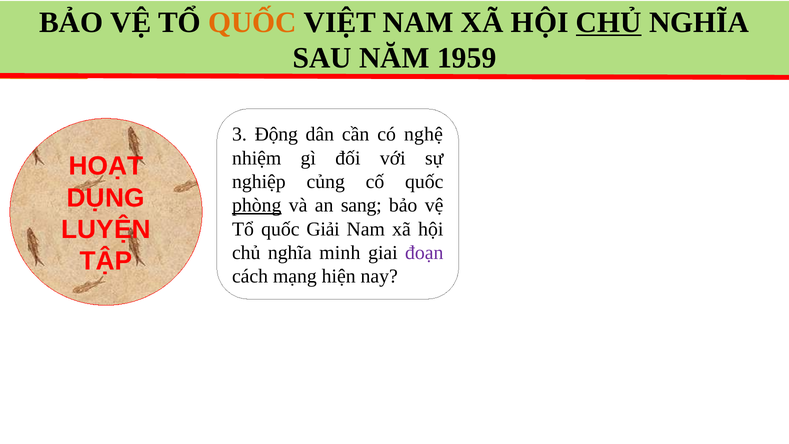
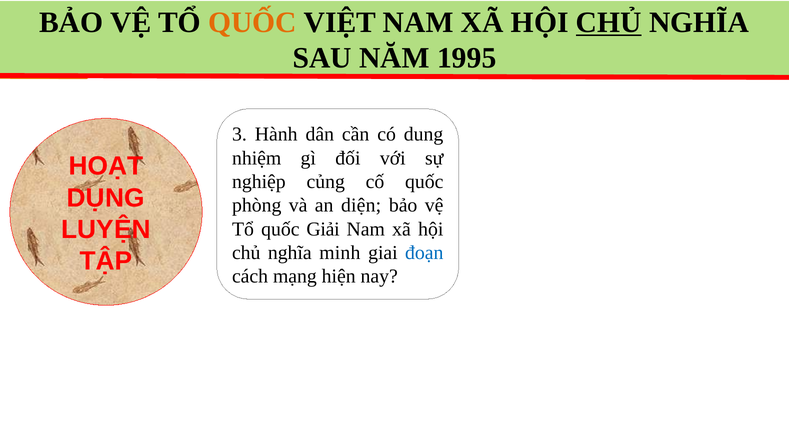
1959: 1959 -> 1995
Động: Động -> Hành
nghệ: nghệ -> dung
phòng underline: present -> none
sang: sang -> diện
đoạn colour: purple -> blue
